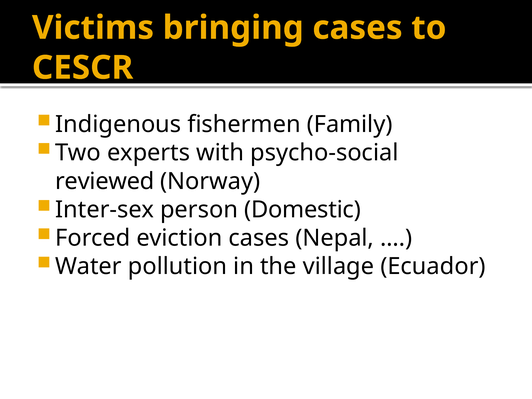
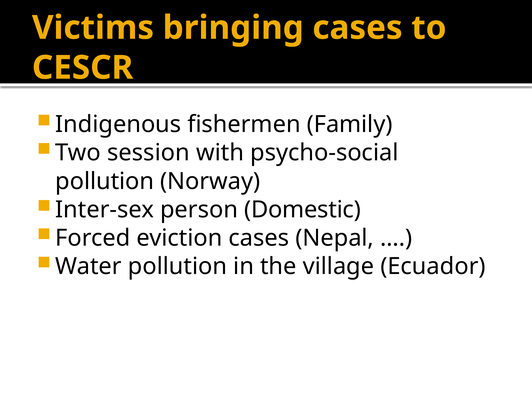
experts: experts -> session
reviewed at (105, 181): reviewed -> pollution
